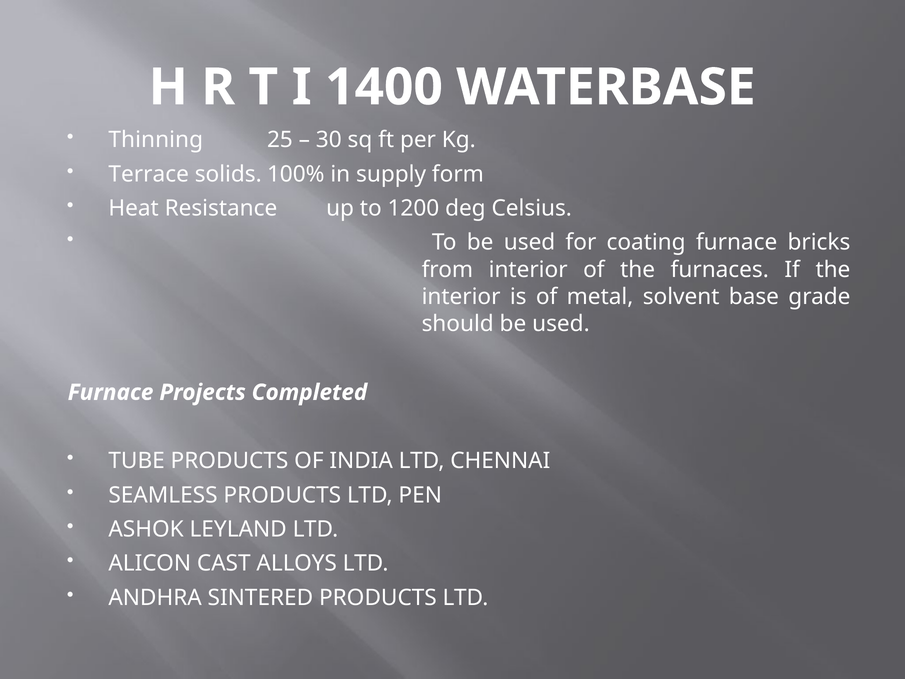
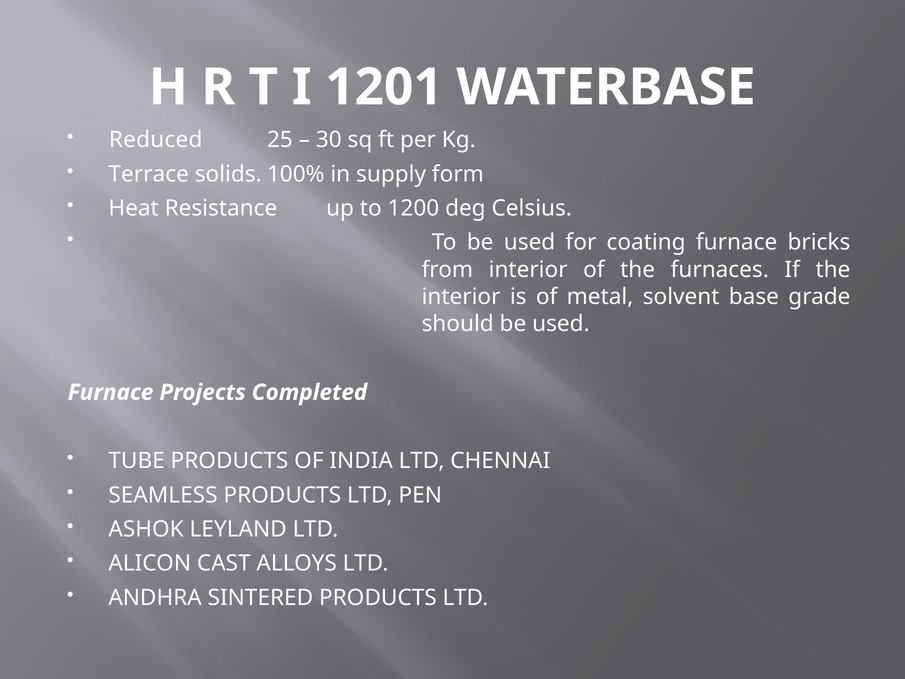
1400: 1400 -> 1201
Thinning: Thinning -> Reduced
